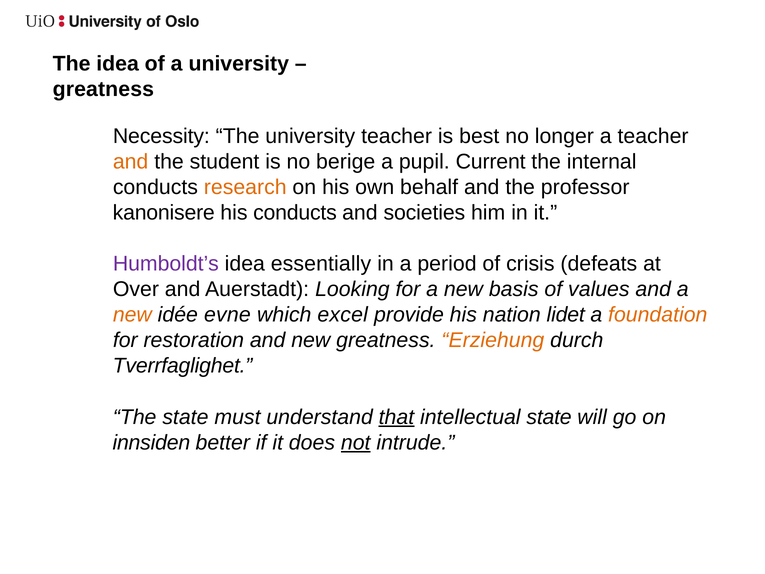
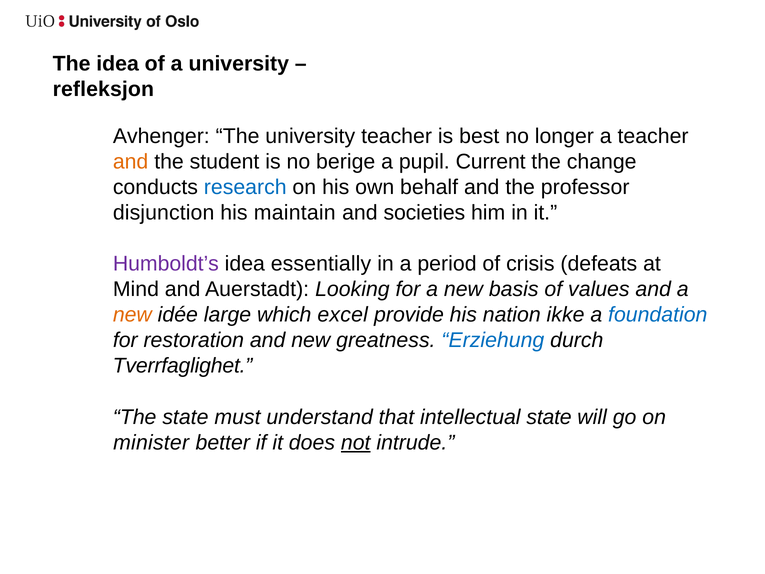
greatness at (103, 89): greatness -> refleksjon
Necessity: Necessity -> Avhenger
internal: internal -> change
research colour: orange -> blue
kanonisere: kanonisere -> disjunction
his conducts: conducts -> maintain
Over: Over -> Mind
evne: evne -> large
lidet: lidet -> ikke
foundation colour: orange -> blue
Erziehung colour: orange -> blue
that underline: present -> none
innsiden: innsiden -> minister
